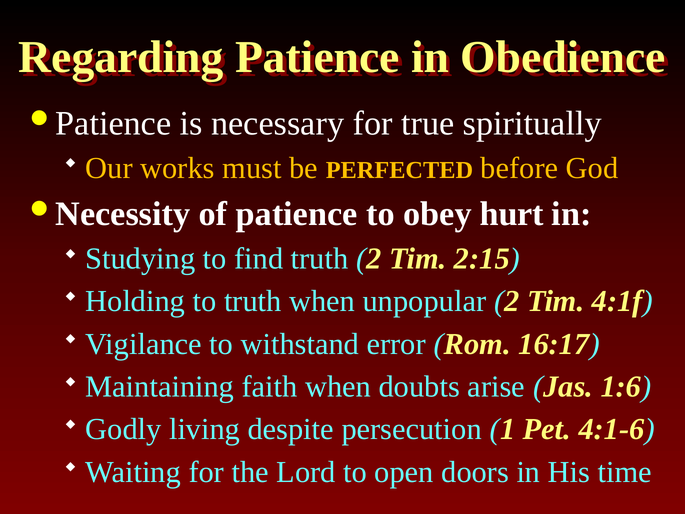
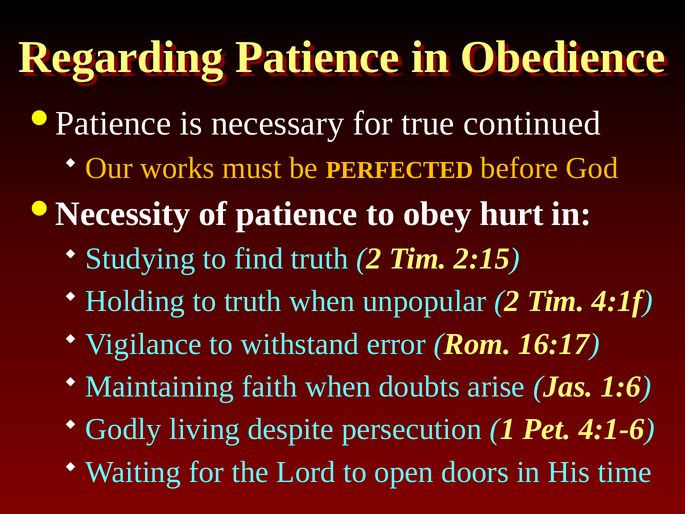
spiritually: spiritually -> continued
